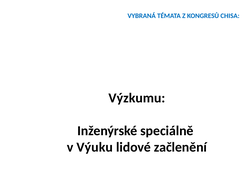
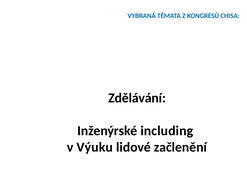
Výzkumu: Výzkumu -> Zdělávání
speciálně: speciálně -> including
